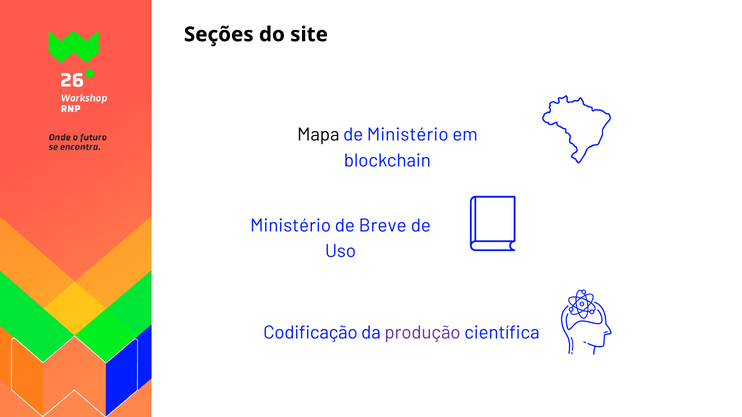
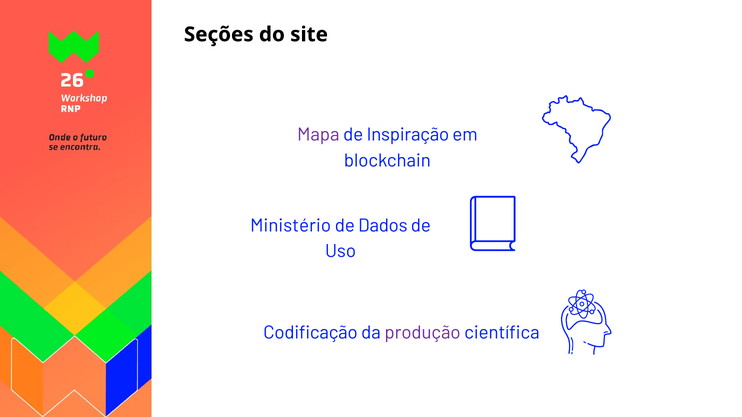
Mapa colour: black -> purple
de Ministério: Ministério -> Inspiração
Breve: Breve -> Dados
